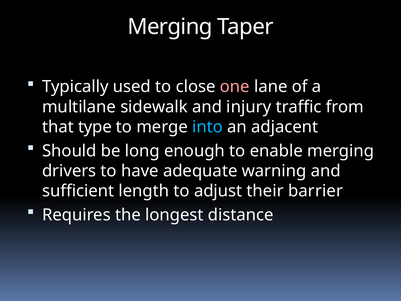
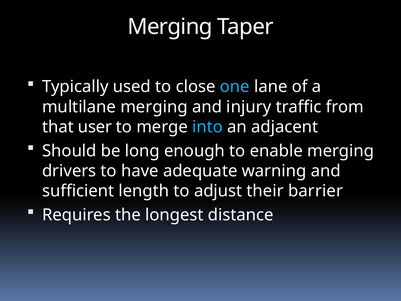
one colour: pink -> light blue
multilane sidewalk: sidewalk -> merging
type: type -> user
